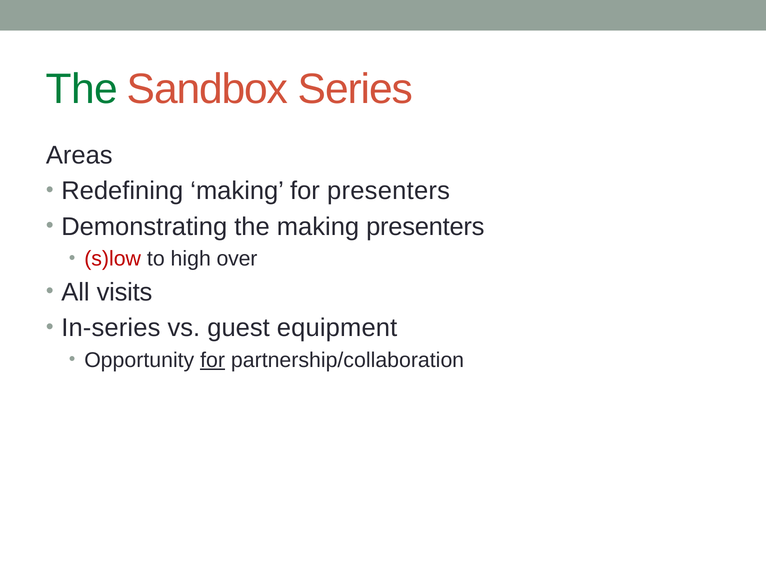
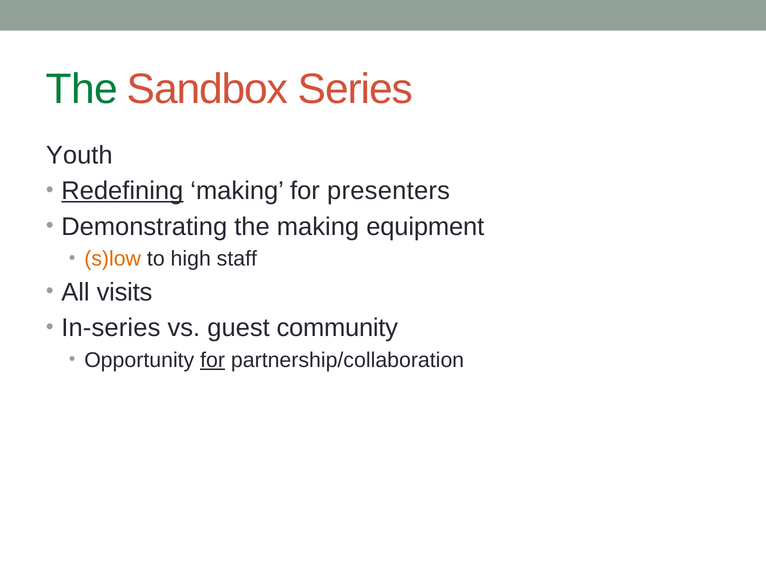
Areas: Areas -> Youth
Redefining underline: none -> present
making presenters: presenters -> equipment
s)low colour: red -> orange
over: over -> staff
equipment: equipment -> community
